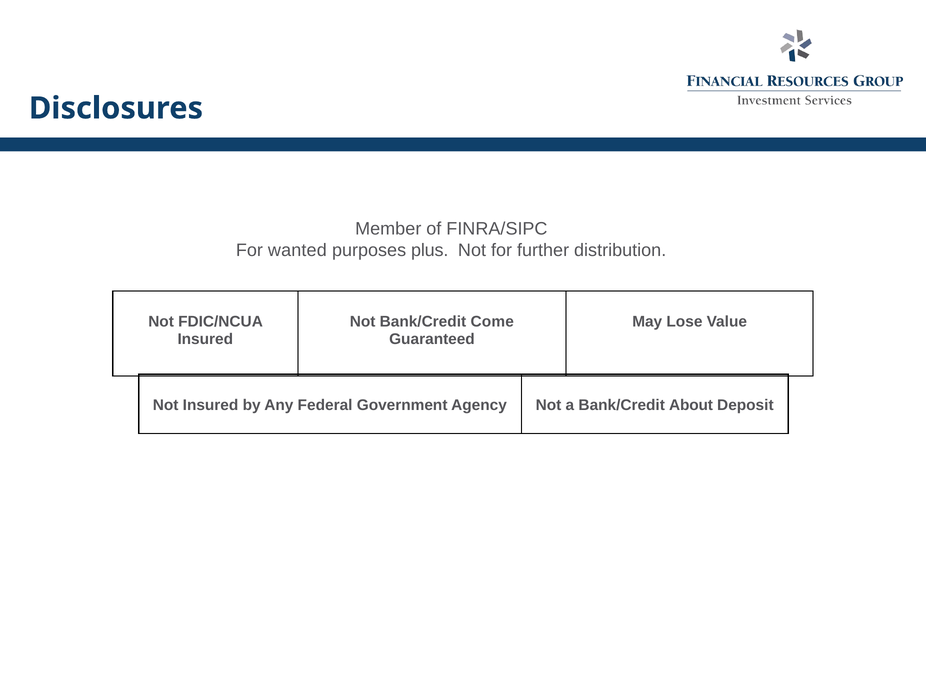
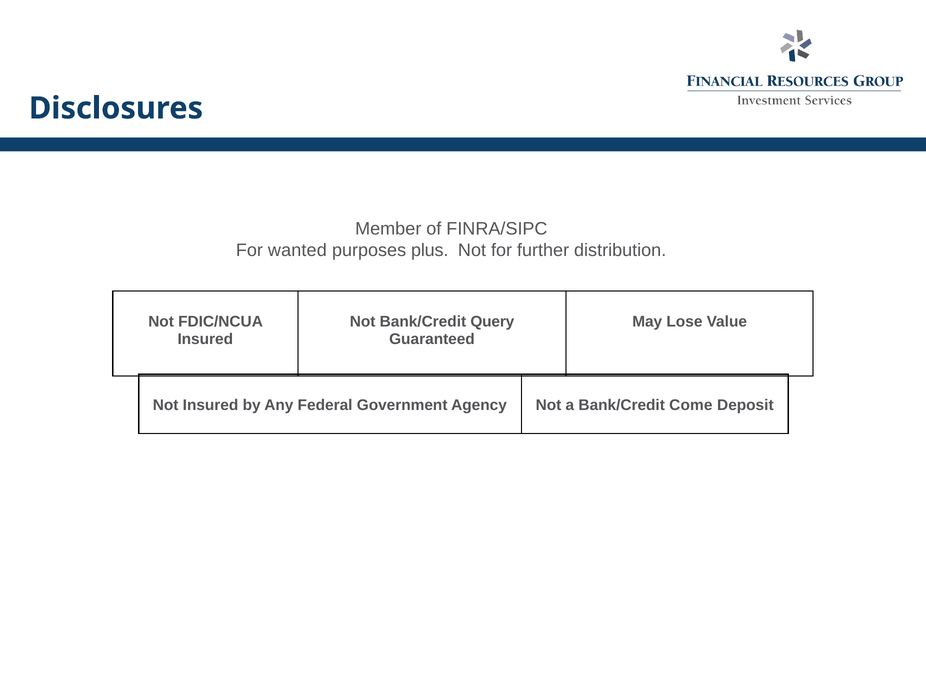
Come: Come -> Query
About: About -> Come
